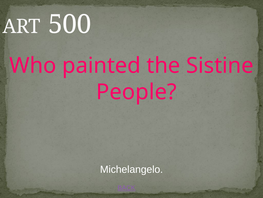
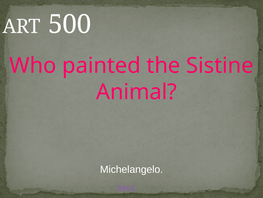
People: People -> Animal
